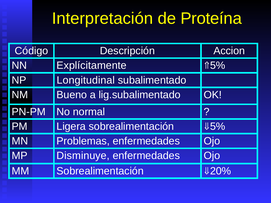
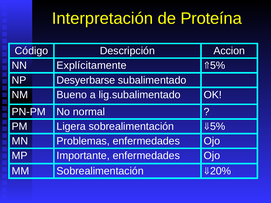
Longitudinal: Longitudinal -> Desyerbarse
Disminuye: Disminuye -> Importante
